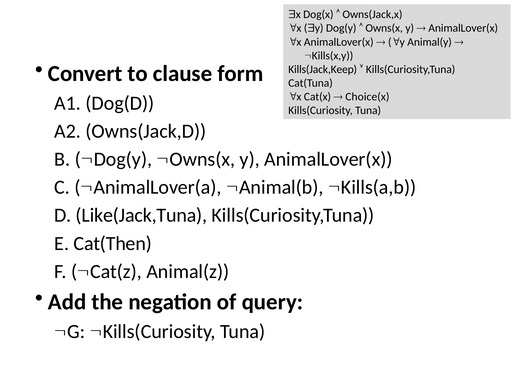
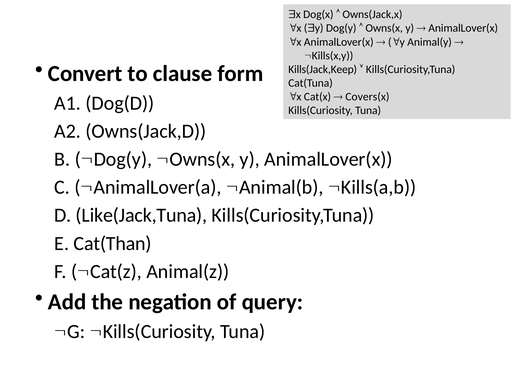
Choice(x: Choice(x -> Covers(x
Cat(Then: Cat(Then -> Cat(Than
